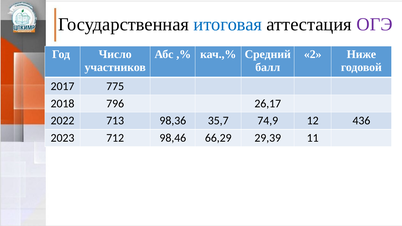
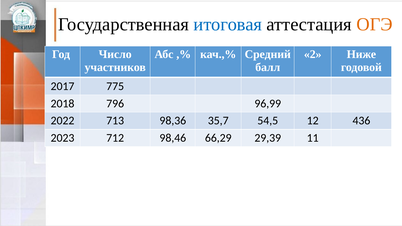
ОГЭ colour: purple -> orange
26,17: 26,17 -> 96,99
74,9: 74,9 -> 54,5
